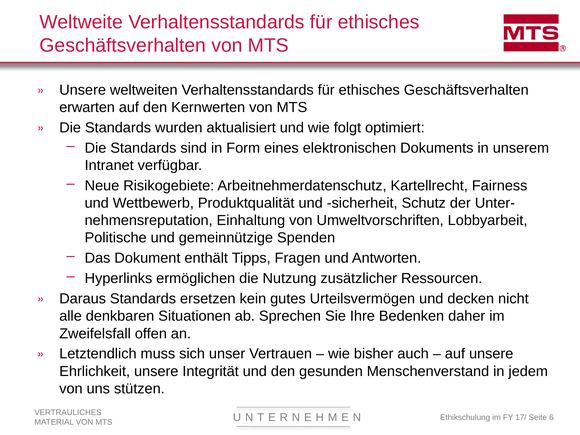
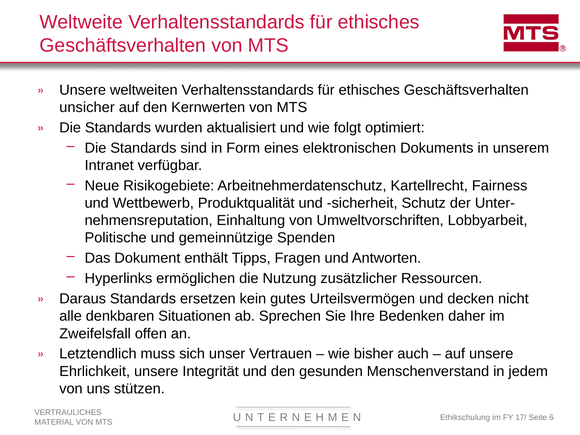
erwarten: erwarten -> unsicher
